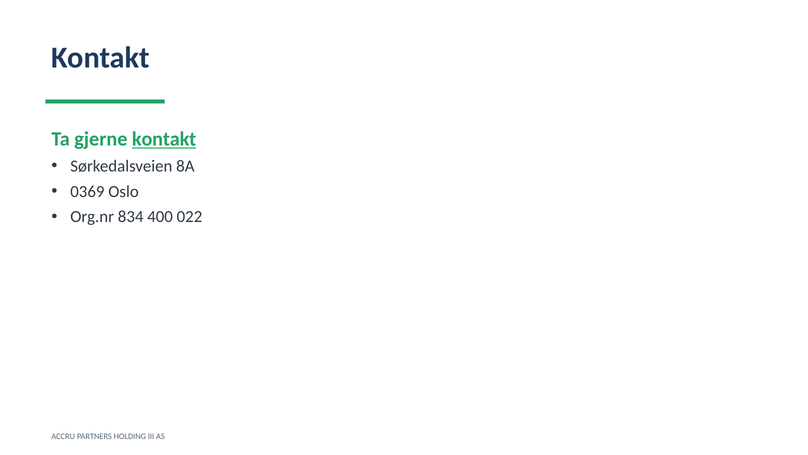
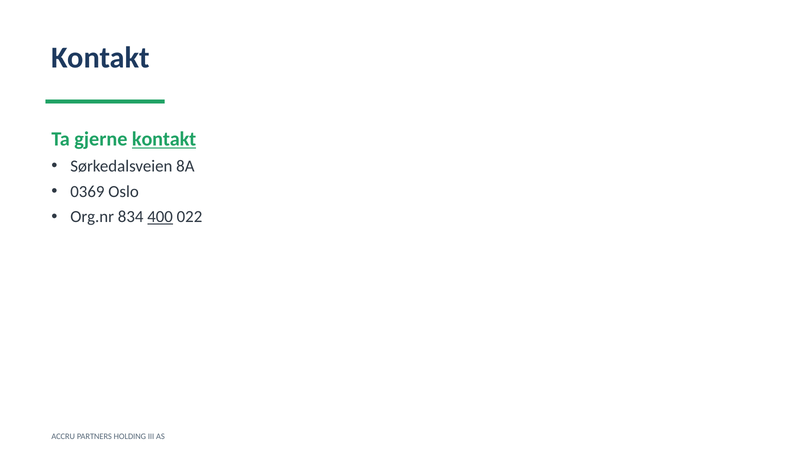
400 underline: none -> present
